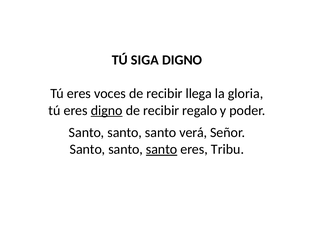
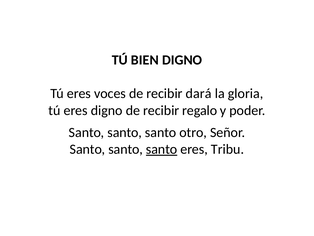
SIGA: SIGA -> BIEN
llega: llega -> dará
digno at (107, 110) underline: present -> none
verá: verá -> otro
